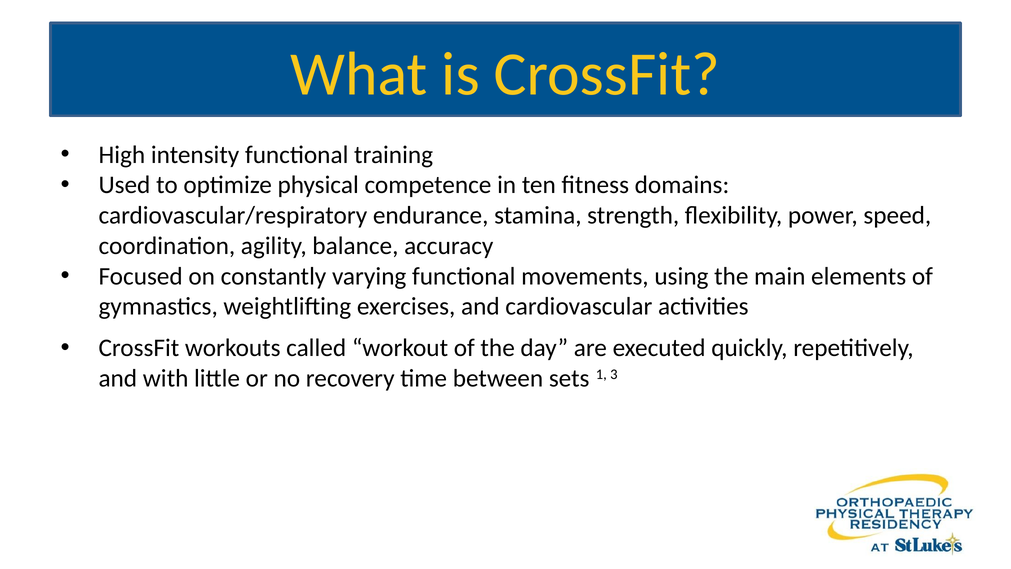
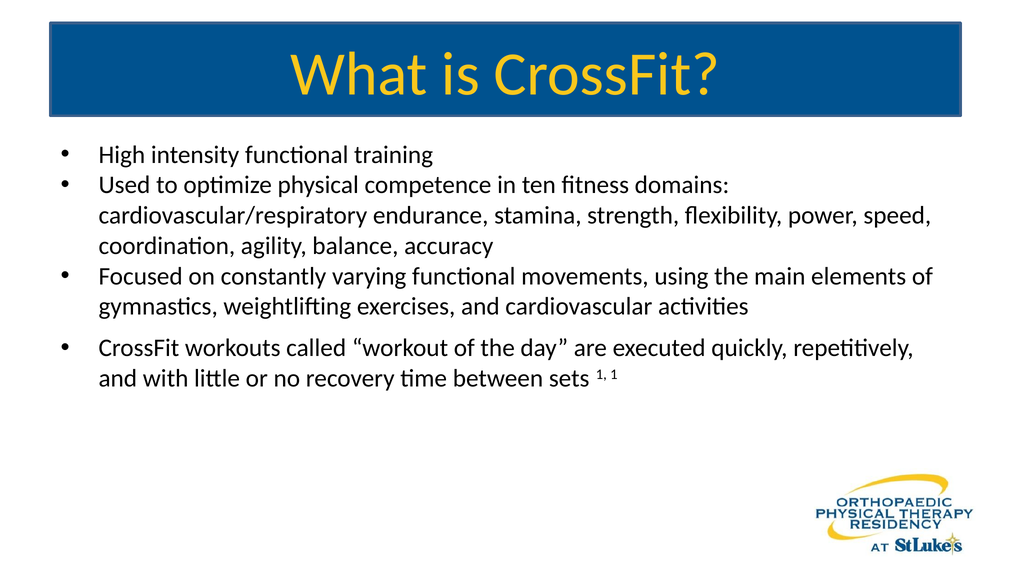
1 3: 3 -> 1
